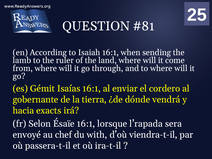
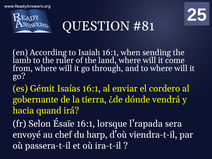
exacts: exacts -> quand
with: with -> harp
